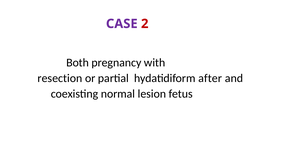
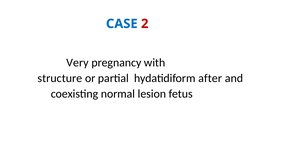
CASE colour: purple -> blue
Both: Both -> Very
resection: resection -> structure
